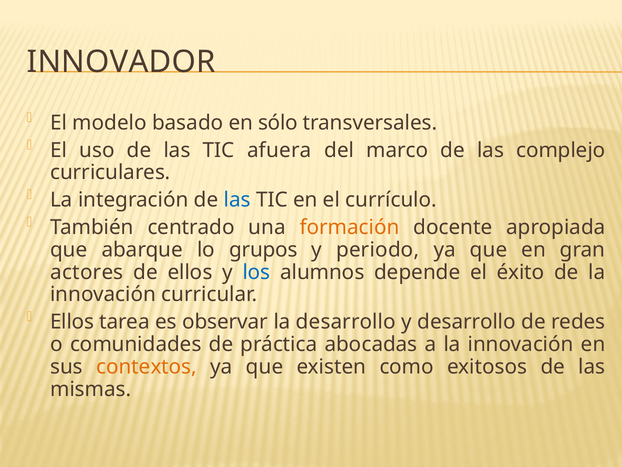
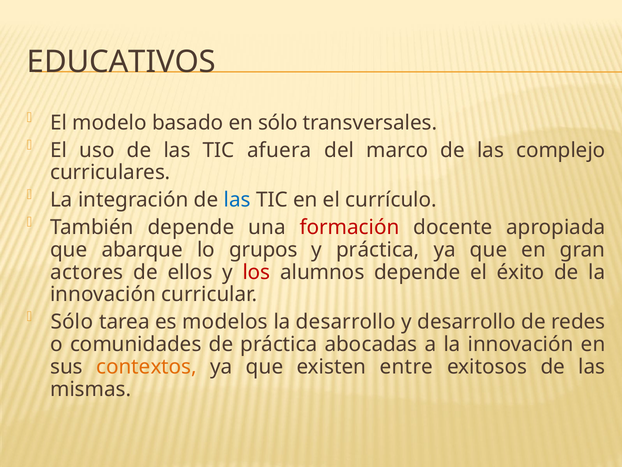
INNOVADOR: INNOVADOR -> EDUCATIVOS
También centrado: centrado -> depende
formación colour: orange -> red
y periodo: periodo -> práctica
los colour: blue -> red
Ellos at (72, 322): Ellos -> Sólo
observar: observar -> modelos
como: como -> entre
